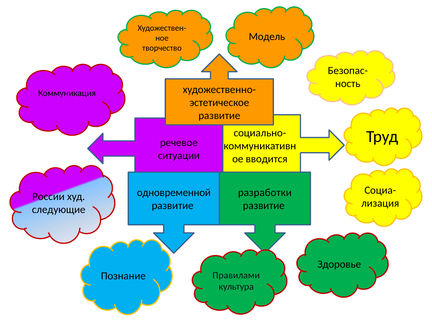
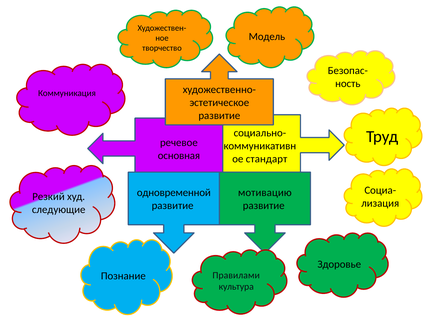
ситуации: ситуации -> основная
вводится: вводится -> стандарт
разработки: разработки -> мотивацию
России: России -> Резкий
